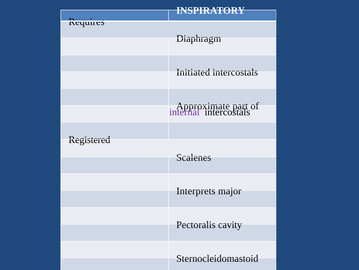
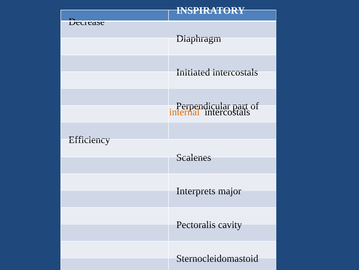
Requires: Requires -> Decrease
Approximate: Approximate -> Perpendicular
internal colour: purple -> orange
Registered: Registered -> Efficiency
